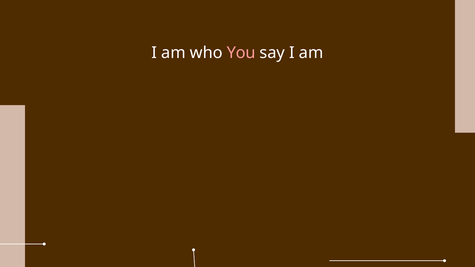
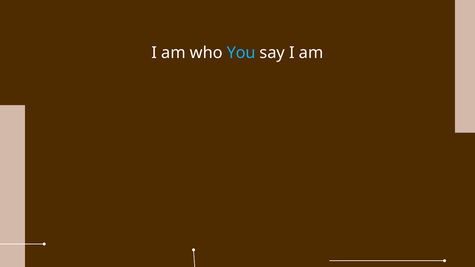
You colour: pink -> light blue
